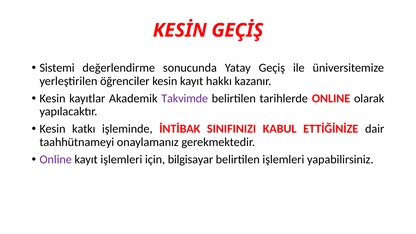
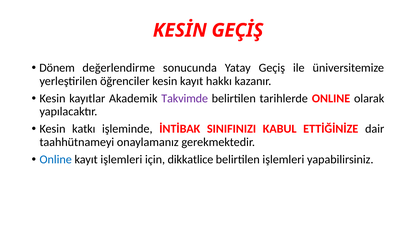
Sistemi: Sistemi -> Dönem
Online at (56, 159) colour: purple -> blue
bilgisayar: bilgisayar -> dikkatlice
